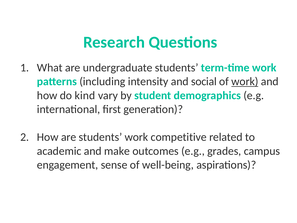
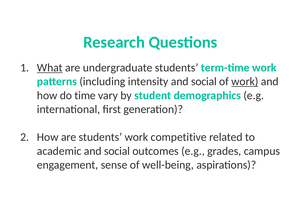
What underline: none -> present
kind: kind -> time
academic and make: make -> social
